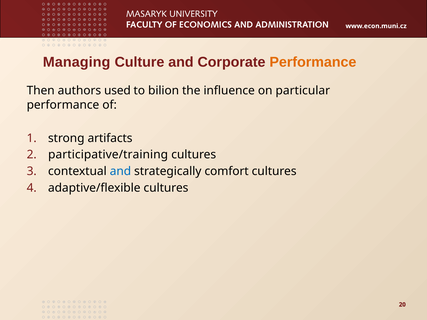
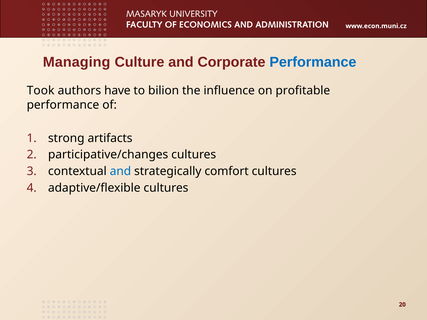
Performance at (313, 62) colour: orange -> blue
Then: Then -> Took
used: used -> have
particular: particular -> profitable
participative/training: participative/training -> participative/changes
